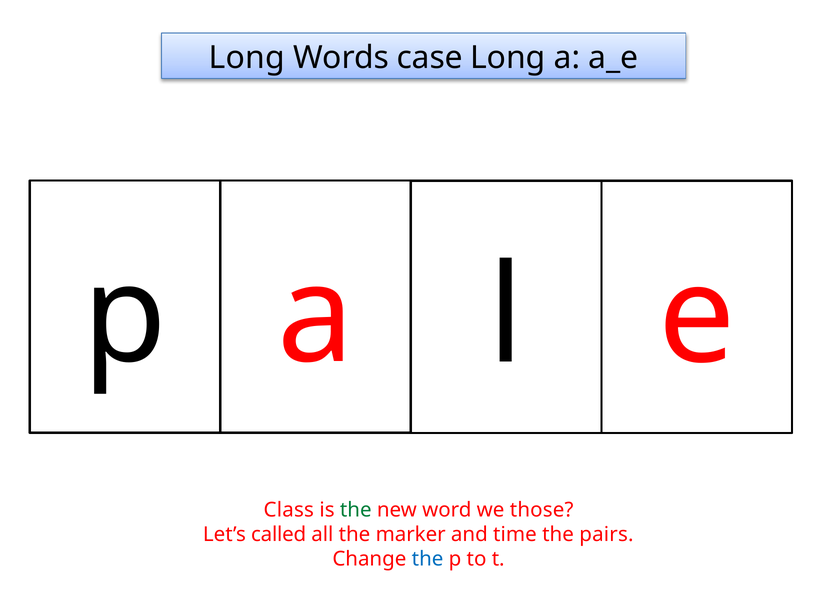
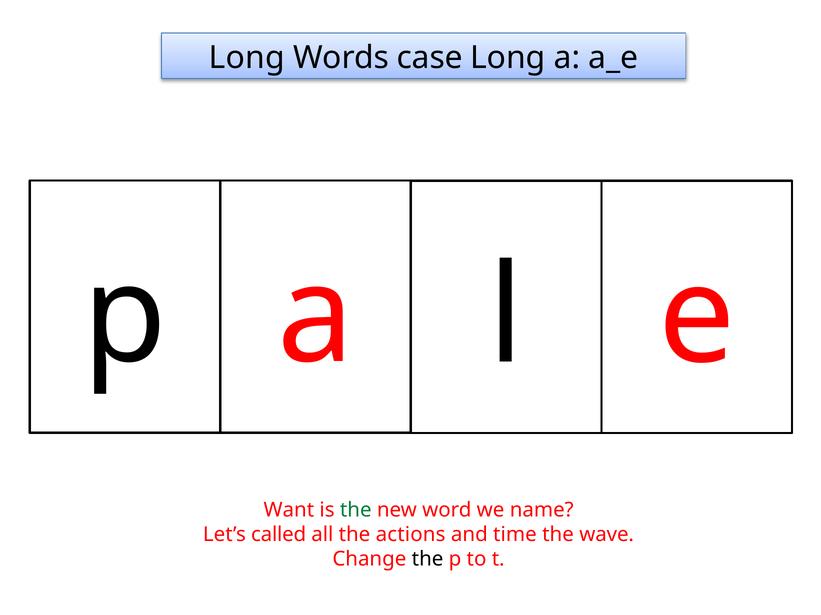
Class: Class -> Want
those: those -> name
marker: marker -> actions
pairs: pairs -> wave
the at (428, 560) colour: blue -> black
